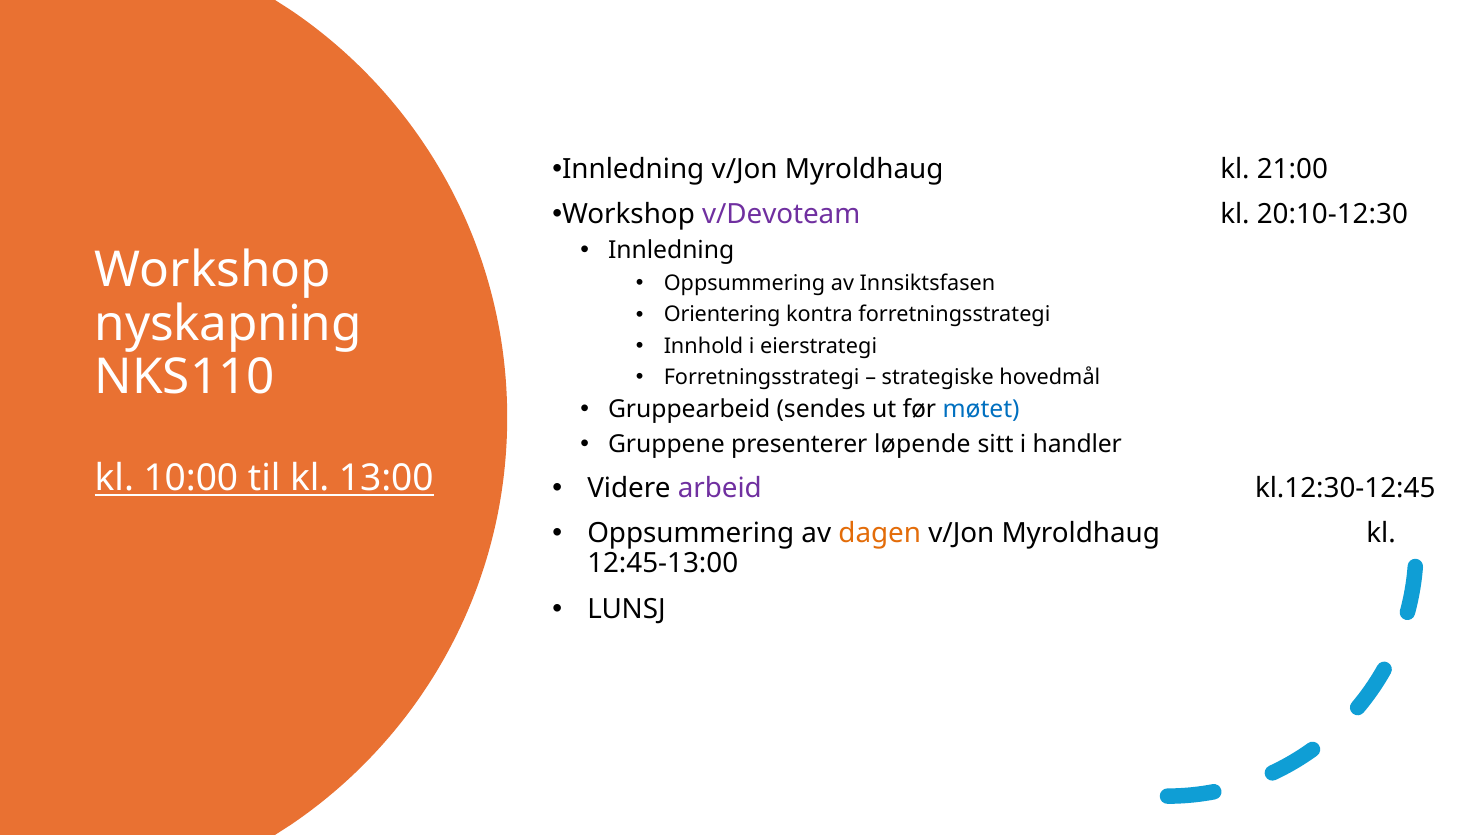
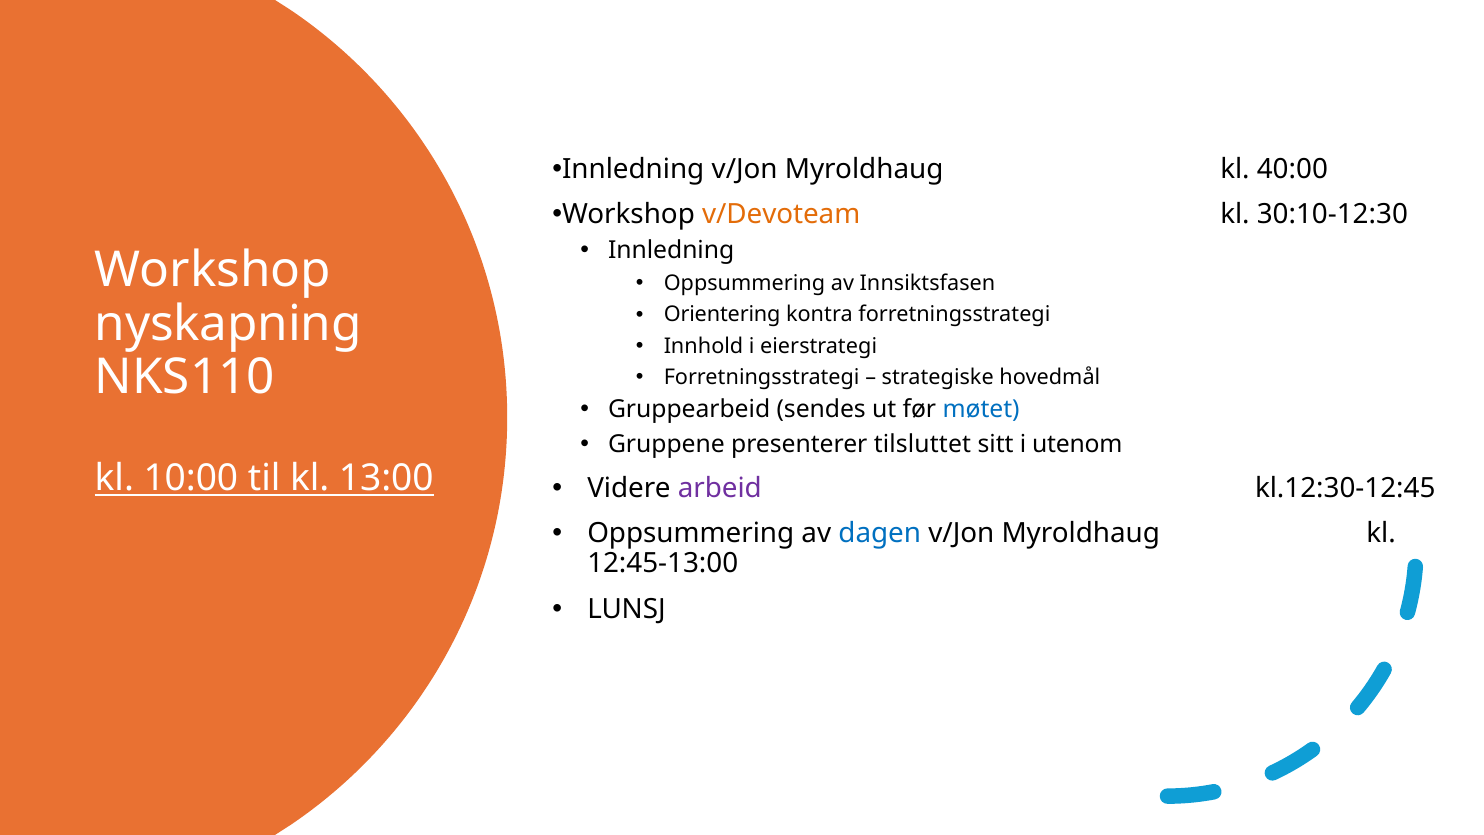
21:00: 21:00 -> 40:00
v/Devoteam colour: purple -> orange
20:10-12:30: 20:10-12:30 -> 30:10-12:30
løpende: løpende -> tilsluttet
handler: handler -> utenom
dagen colour: orange -> blue
